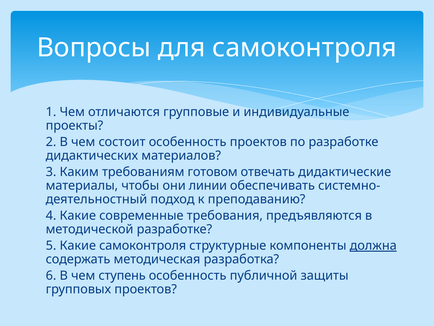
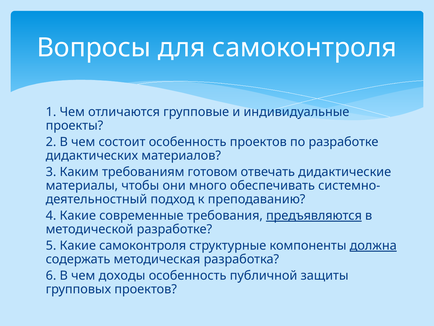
линии: линии -> много
предъявляются underline: none -> present
ступень: ступень -> доходы
